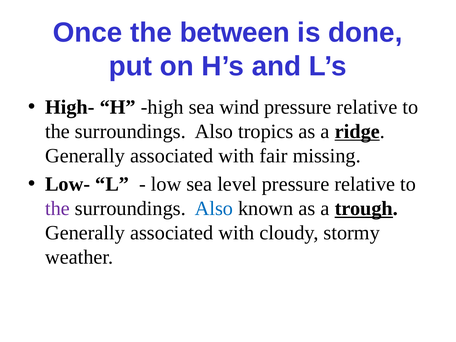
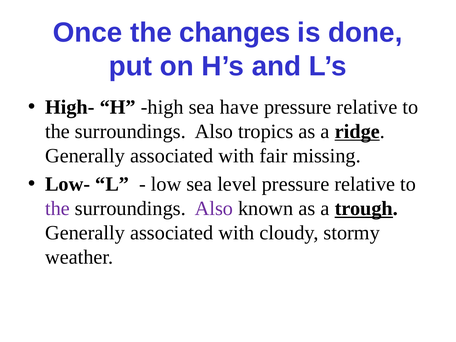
between: between -> changes
wind: wind -> have
Also at (214, 208) colour: blue -> purple
